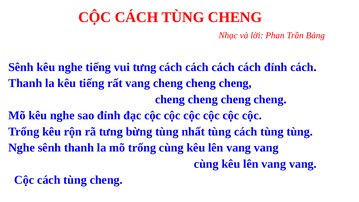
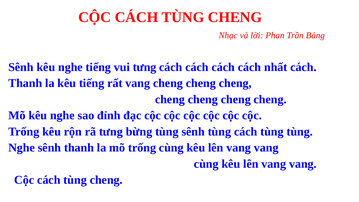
cách đỉnh: đỉnh -> nhất
tùng nhất: nhất -> sênh
